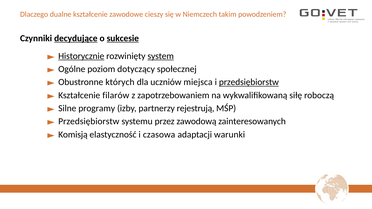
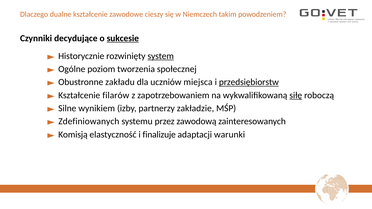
decydujące underline: present -> none
Historycznie underline: present -> none
dotyczący: dotyczący -> tworzenia
których: których -> zakładu
siłę underline: none -> present
programy: programy -> wynikiem
rejestrują: rejestrują -> zakładzie
Przedsiębiorstw at (89, 122): Przedsiębiorstw -> Zdefiniowanych
czasowa: czasowa -> finalizuje
